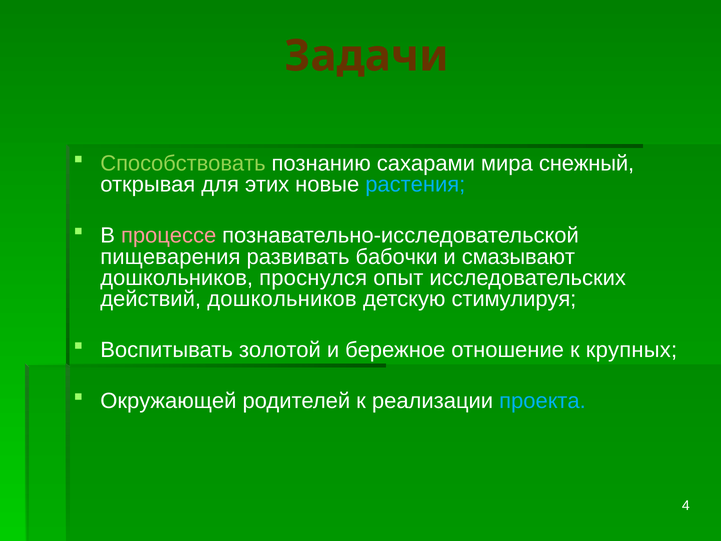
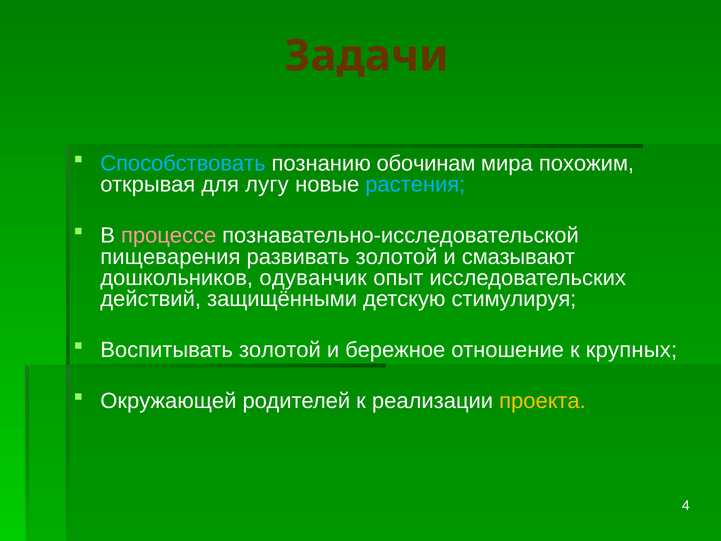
Способствовать colour: light green -> light blue
сахарами: сахарами -> обочинам
снежный: снежный -> похожим
этих: этих -> лугу
развивать бабочки: бабочки -> золотой
проснулся: проснулся -> одуванчик
действий дошкольников: дошкольников -> защищёнными
проекта colour: light blue -> yellow
